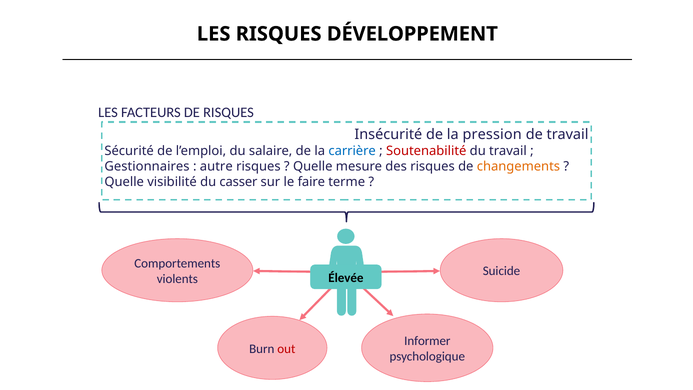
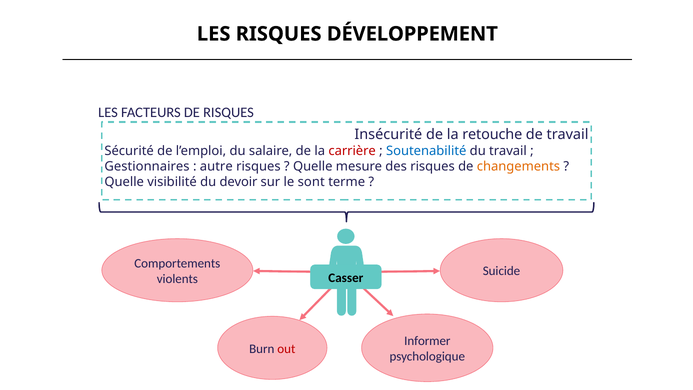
pression: pression -> retouche
carrière colour: blue -> red
Soutenabilité colour: red -> blue
casser: casser -> devoir
faire: faire -> sont
Élevée: Élevée -> Casser
